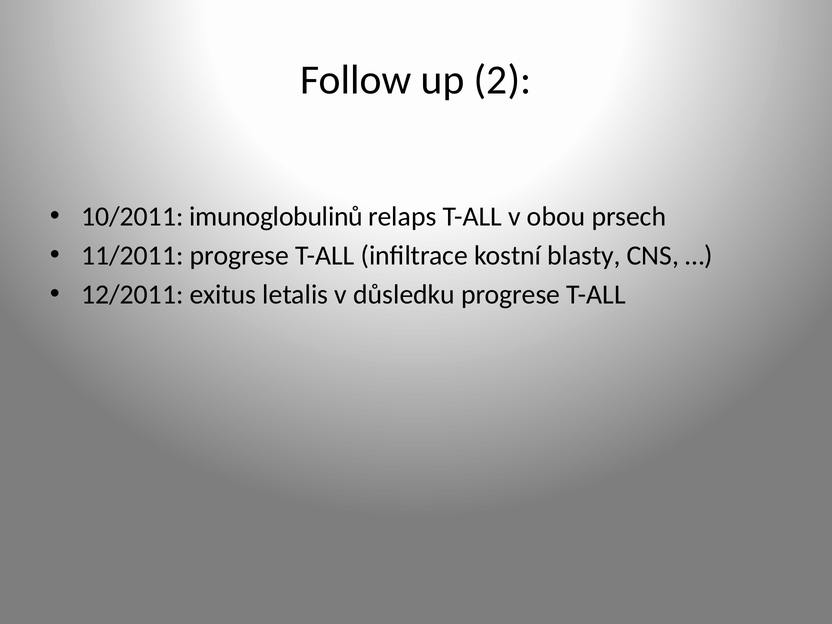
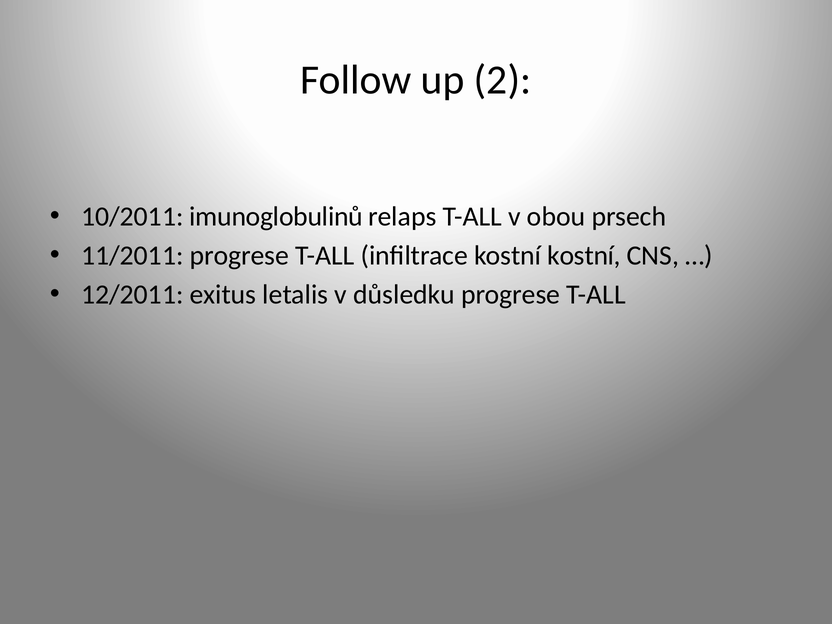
kostní blasty: blasty -> kostní
